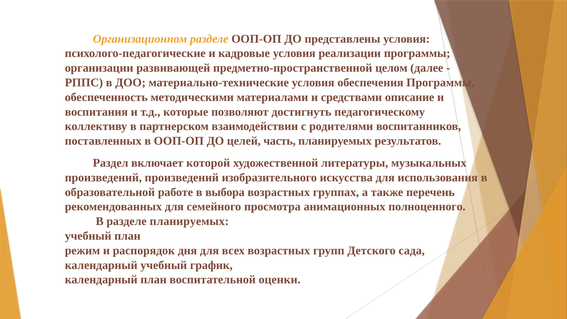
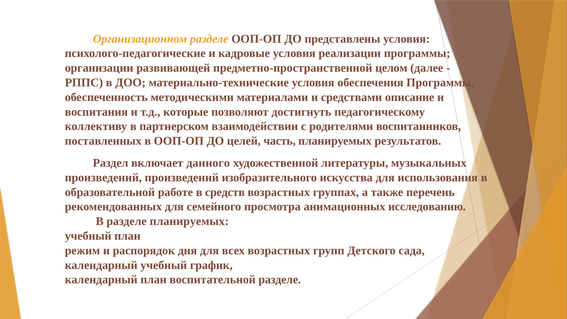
которой: которой -> данного
выбора: выбора -> средств
полноценного: полноценного -> исследованию
воспитательной оценки: оценки -> разделе
